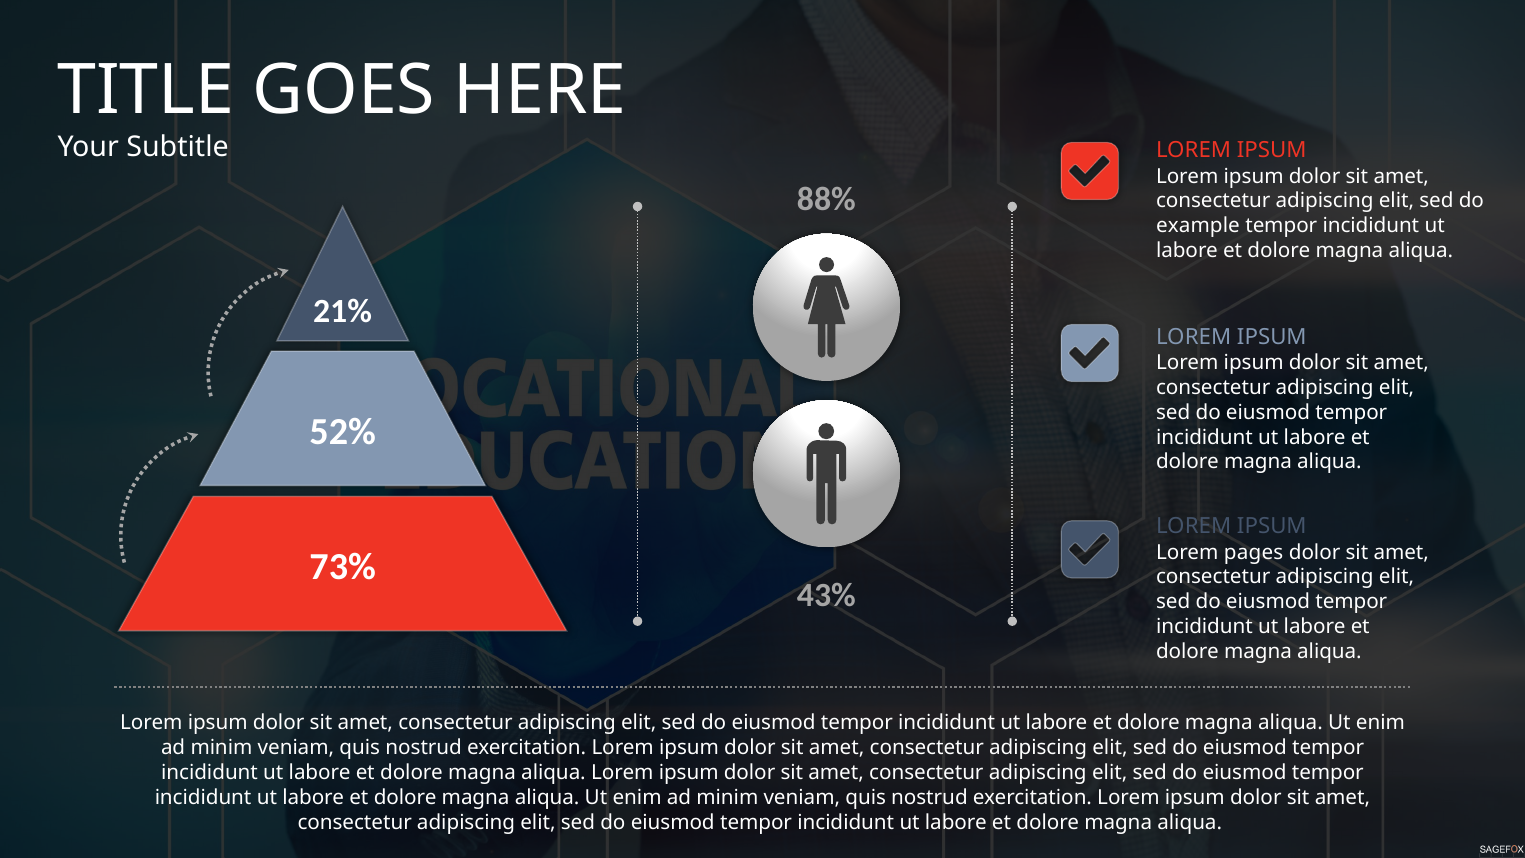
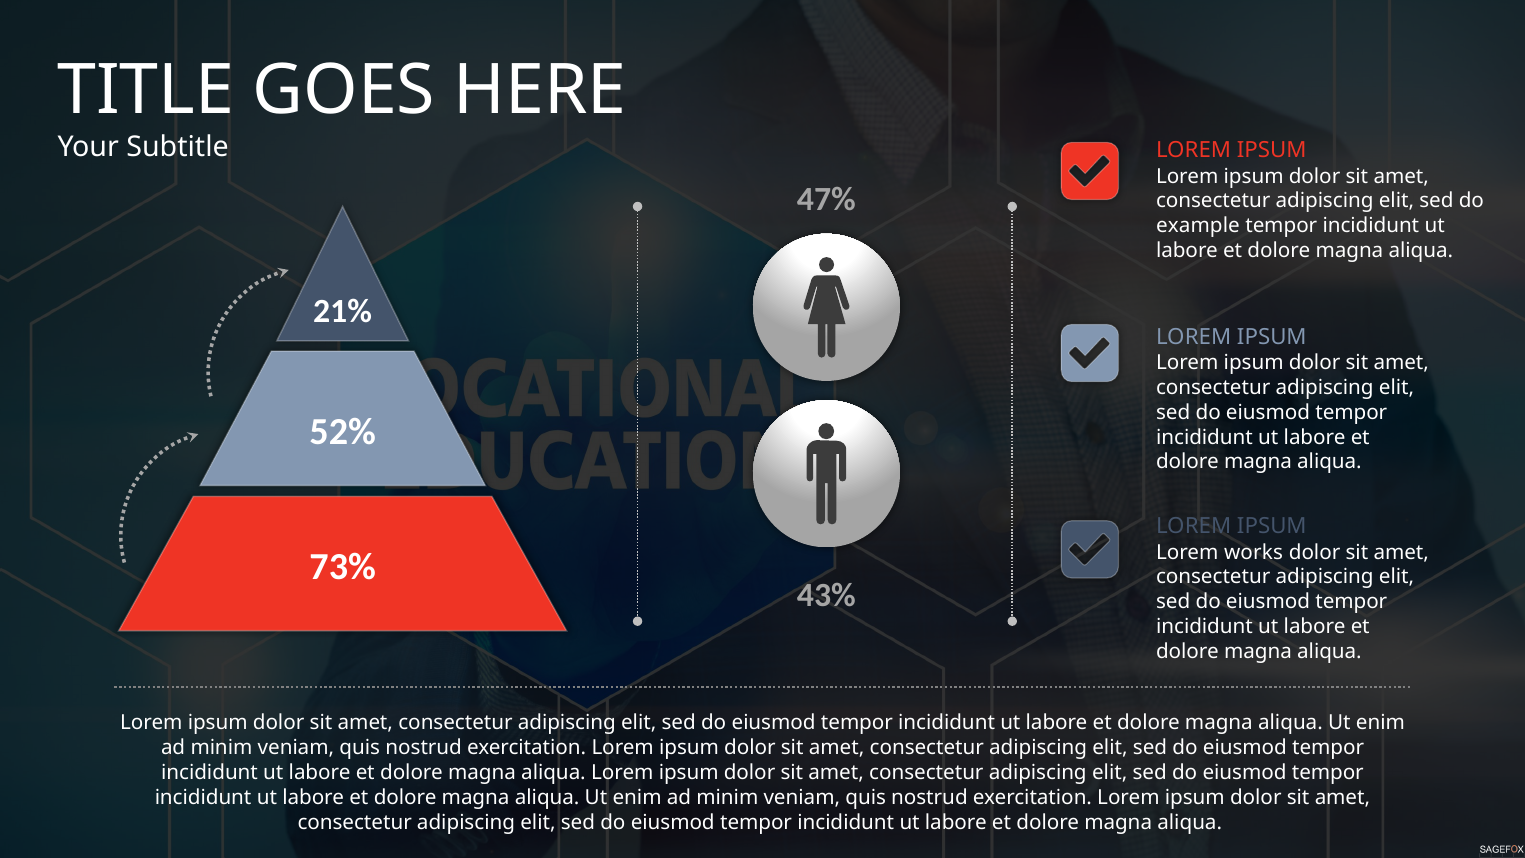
88%: 88% -> 47%
pages: pages -> works
